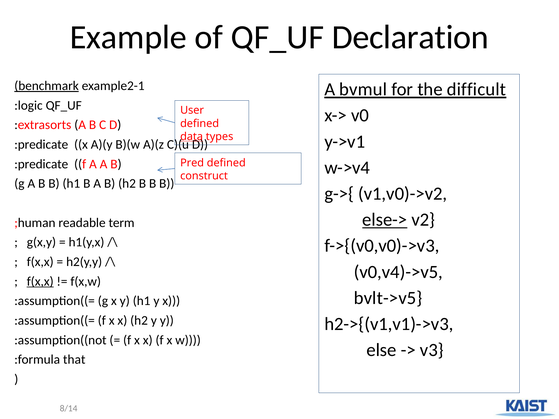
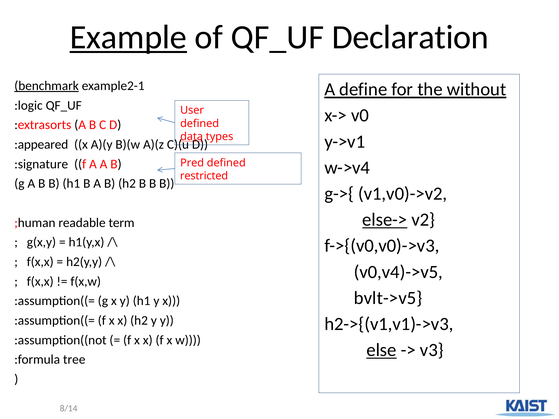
Example underline: none -> present
bvmul: bvmul -> define
difficult: difficult -> without
:predicate at (41, 145): :predicate -> :appeared
:predicate at (41, 164): :predicate -> :signature
construct: construct -> restricted
f(x,x at (40, 282) underline: present -> none
else underline: none -> present
that: that -> tree
